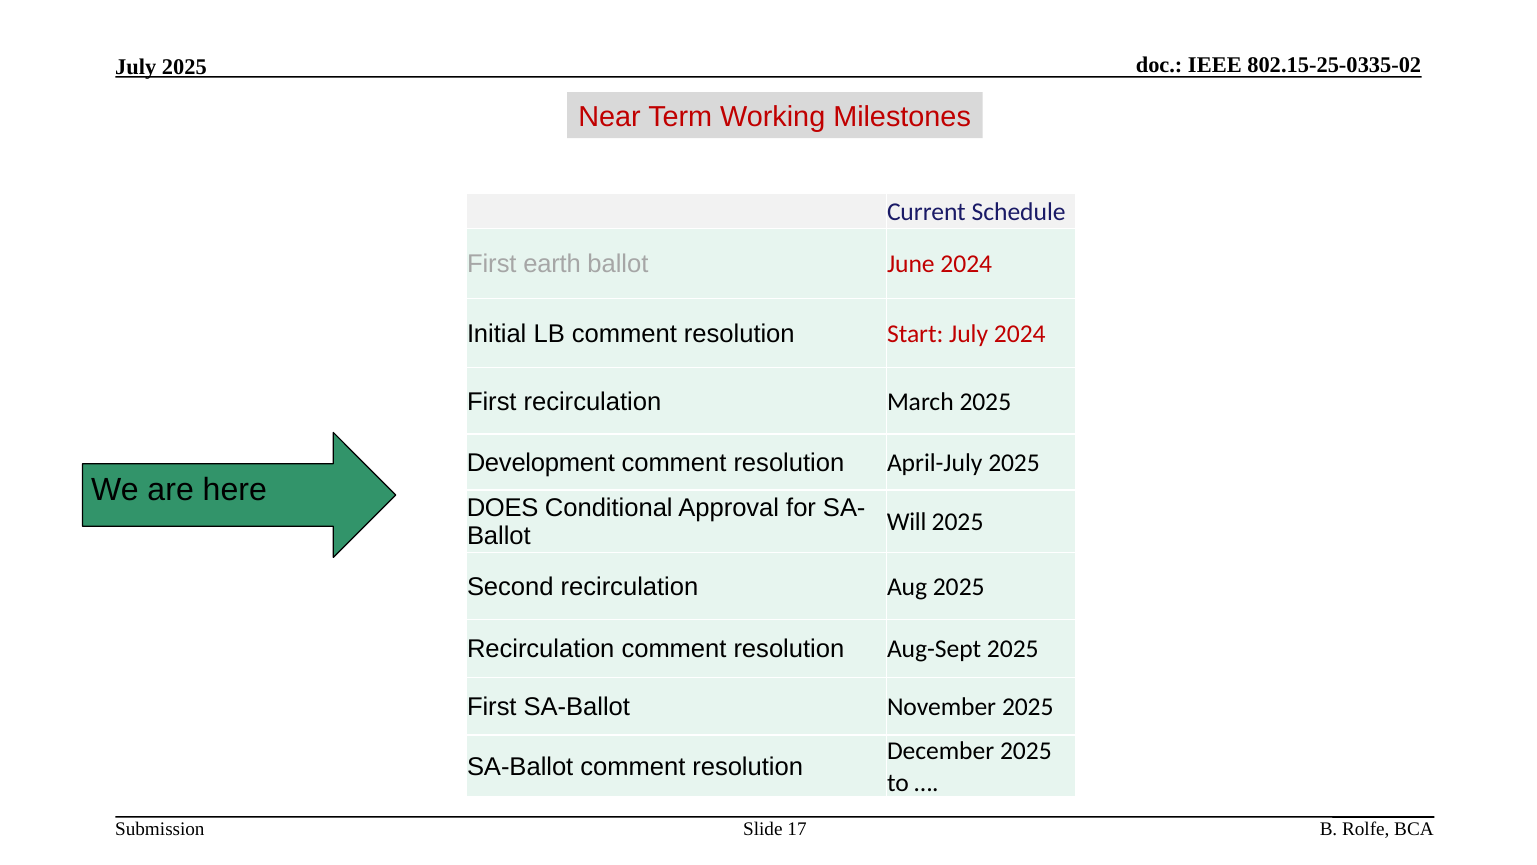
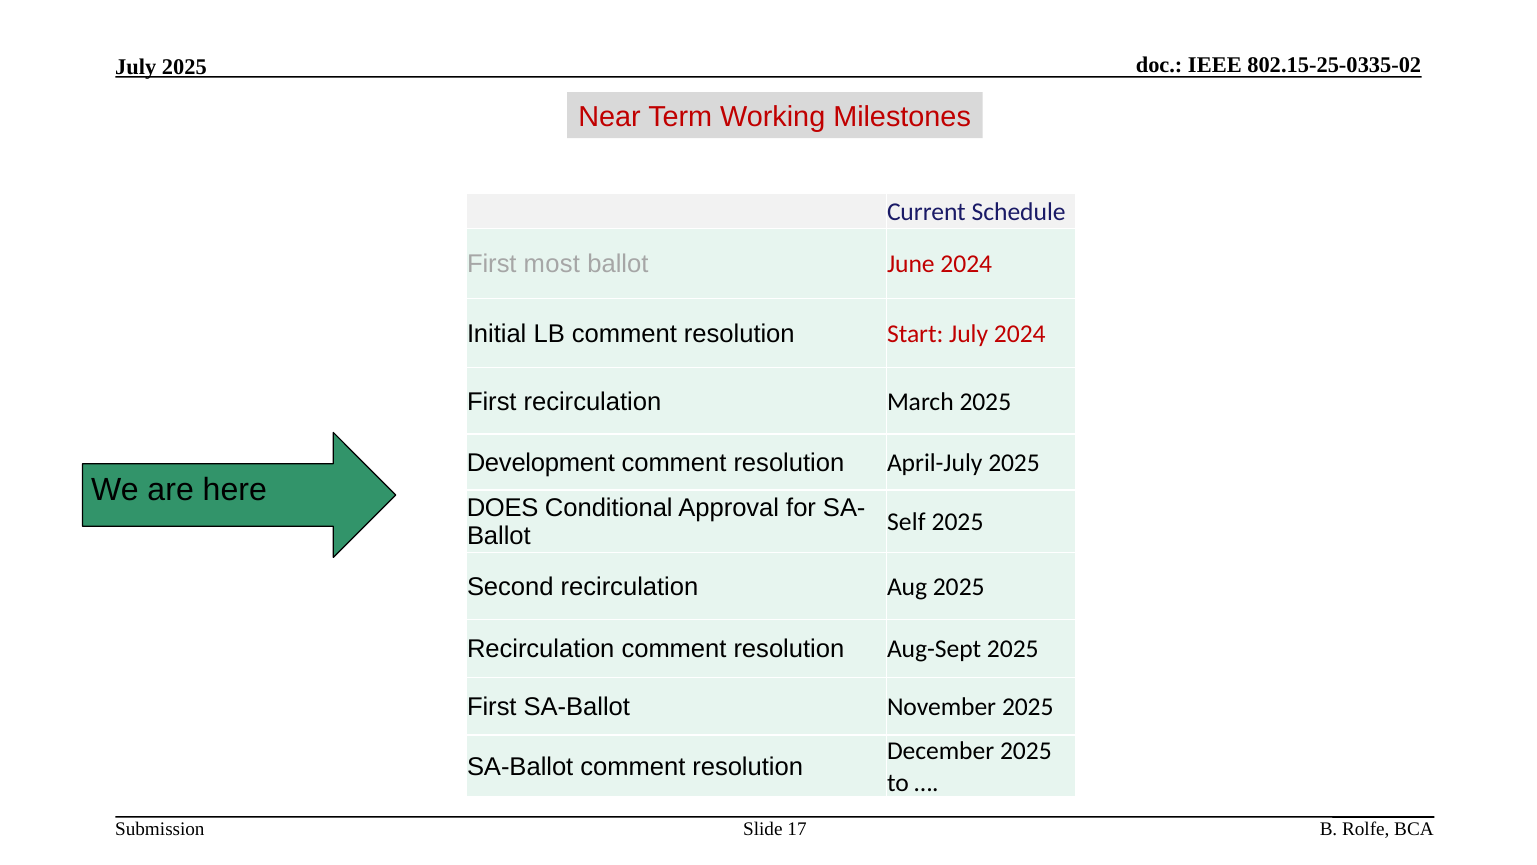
earth: earth -> most
Will: Will -> Self
